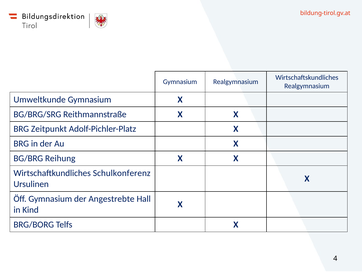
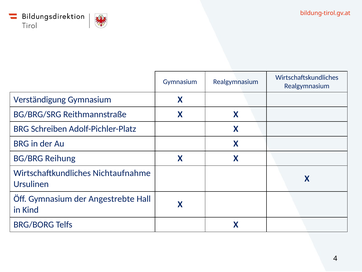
Umweltkunde: Umweltkunde -> Verständigung
Zeitpunkt: Zeitpunkt -> Schreiben
Schulkonferenz: Schulkonferenz -> Nichtaufnahme
